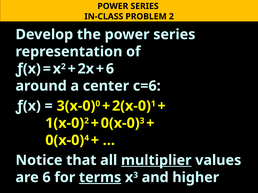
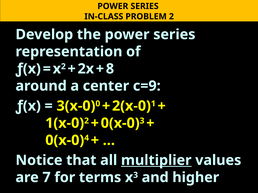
6 at (110, 69): 6 -> 8
c=6: c=6 -> c=9
are 6: 6 -> 7
terms underline: present -> none
